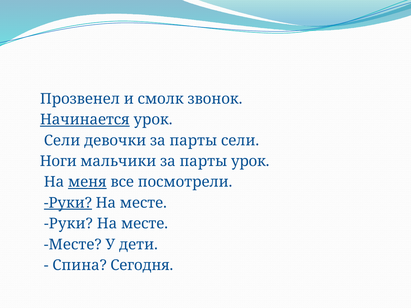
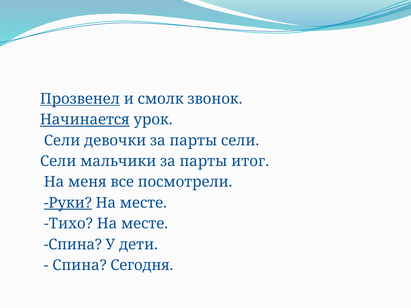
Прозвенел underline: none -> present
Ноги at (58, 161): Ноги -> Сели
парты урок: урок -> итог
меня underline: present -> none
Руки at (68, 224): Руки -> Тихо
Месте at (73, 245): Месте -> Спина
